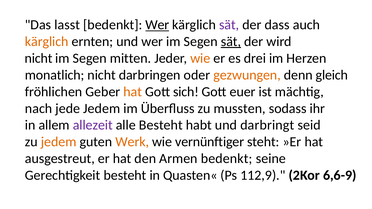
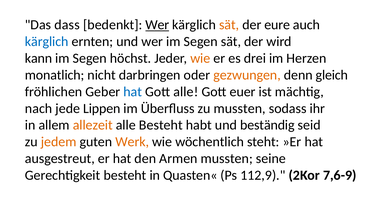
lasst: lasst -> dass
sät at (229, 25) colour: purple -> orange
dass: dass -> eure
kärglich at (47, 42) colour: orange -> blue
sät at (231, 42) underline: present -> none
nicht at (39, 58): nicht -> kann
mitten: mitten -> höchst
hat at (133, 92) colour: orange -> blue
Gott sich: sich -> alle
jede Jedem: Jedem -> Lippen
allezeit colour: purple -> orange
darbringt: darbringt -> beständig
vernünftiger: vernünftiger -> wöchentlich
Armen bedenkt: bedenkt -> mussten
6,6-9: 6,6-9 -> 7,6-9
